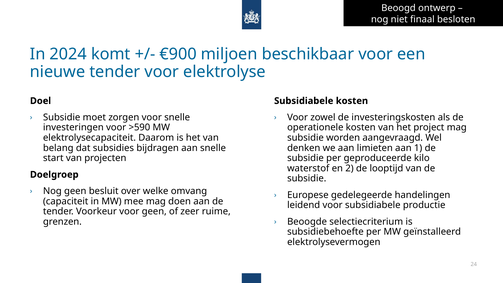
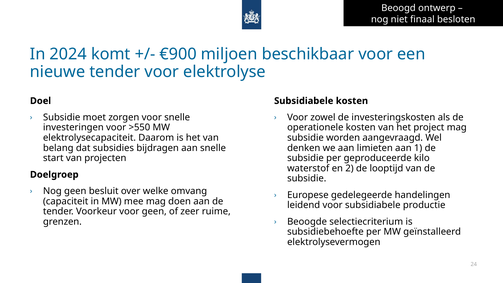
>590: >590 -> >550
